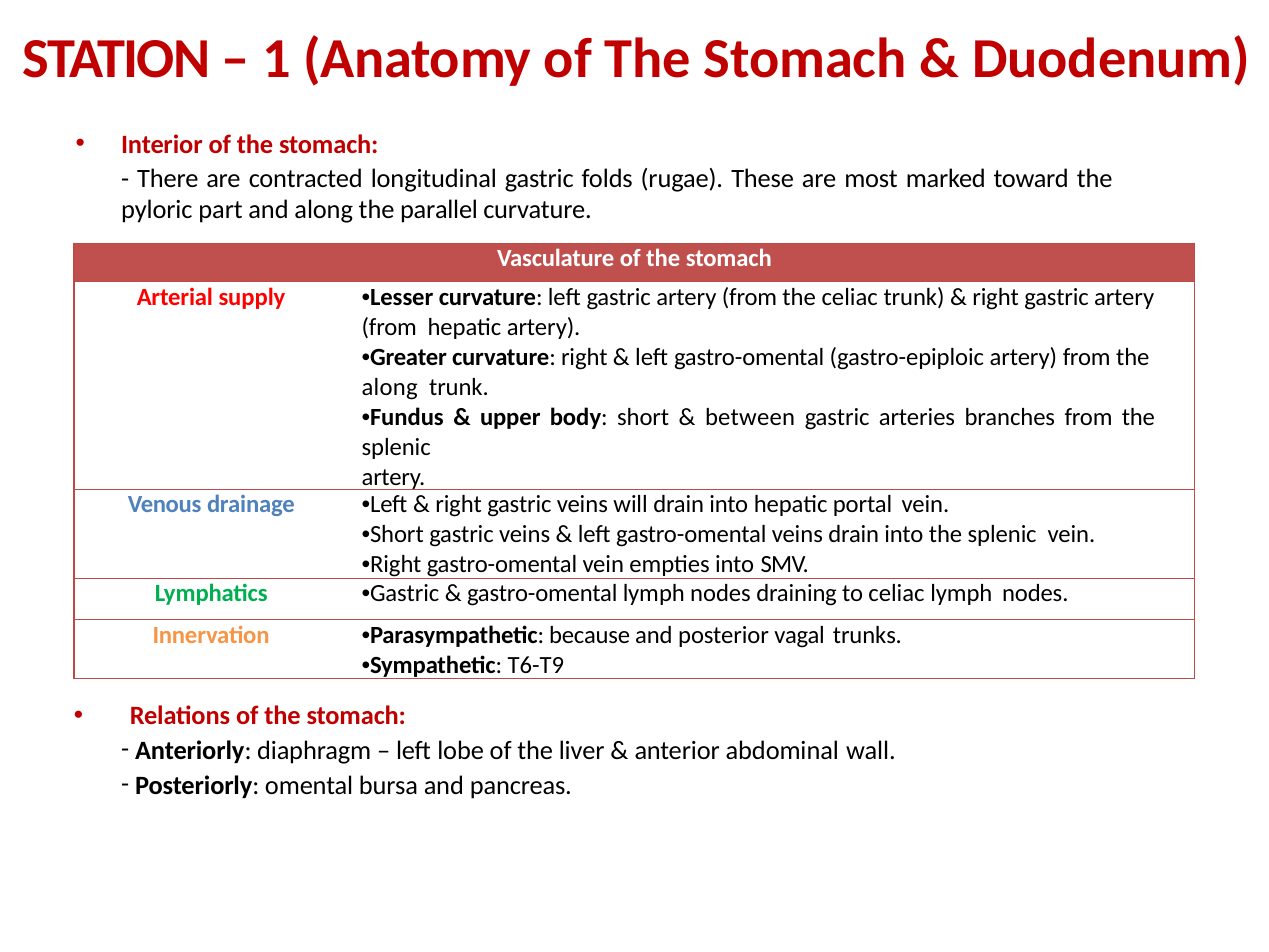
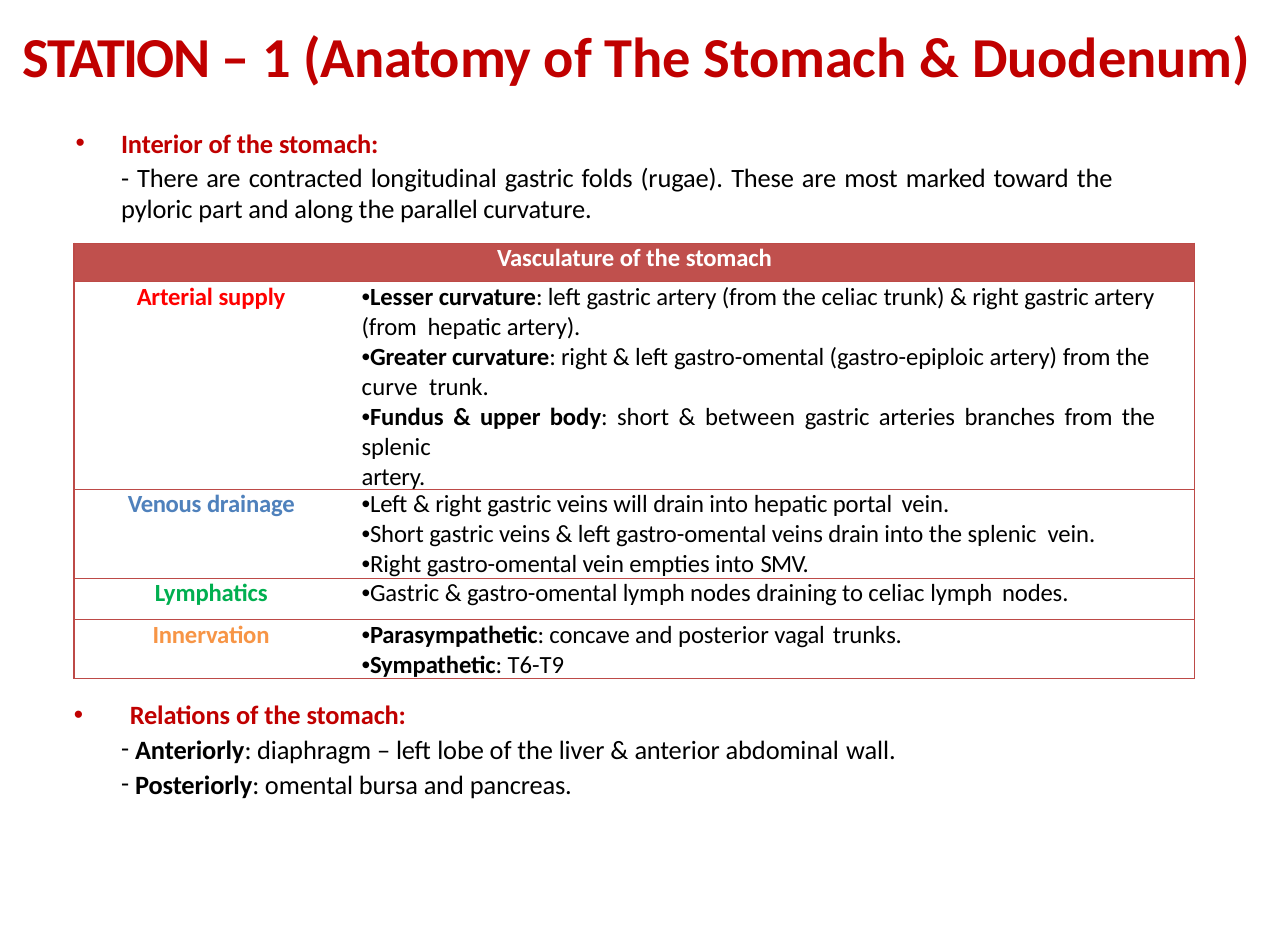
along at (390, 387): along -> curve
because: because -> concave
